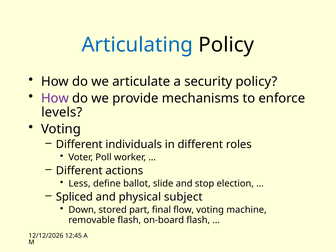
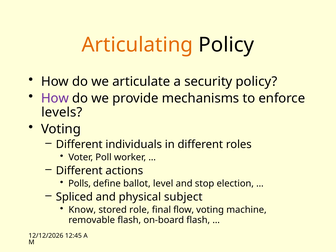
Articulating colour: blue -> orange
Less: Less -> Polls
slide: slide -> level
Down: Down -> Know
part: part -> role
